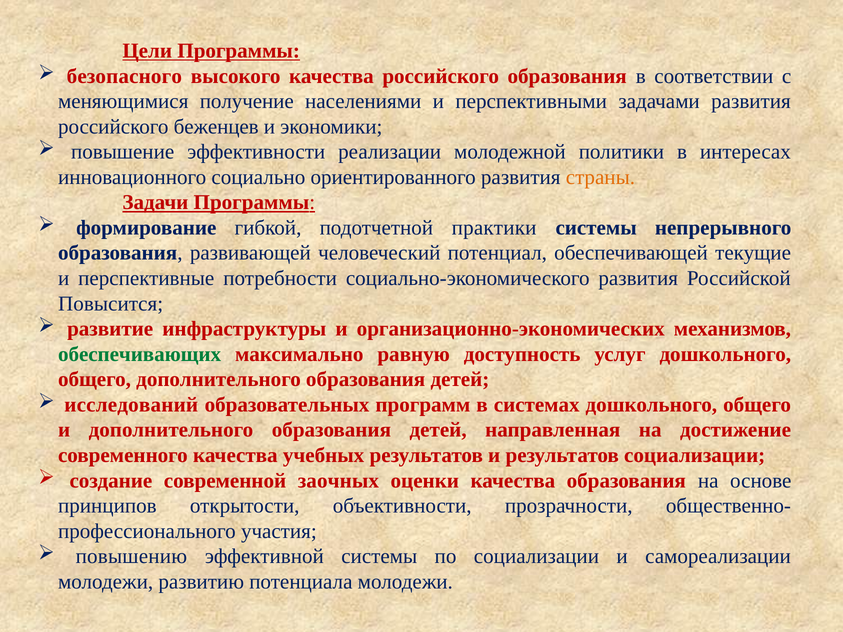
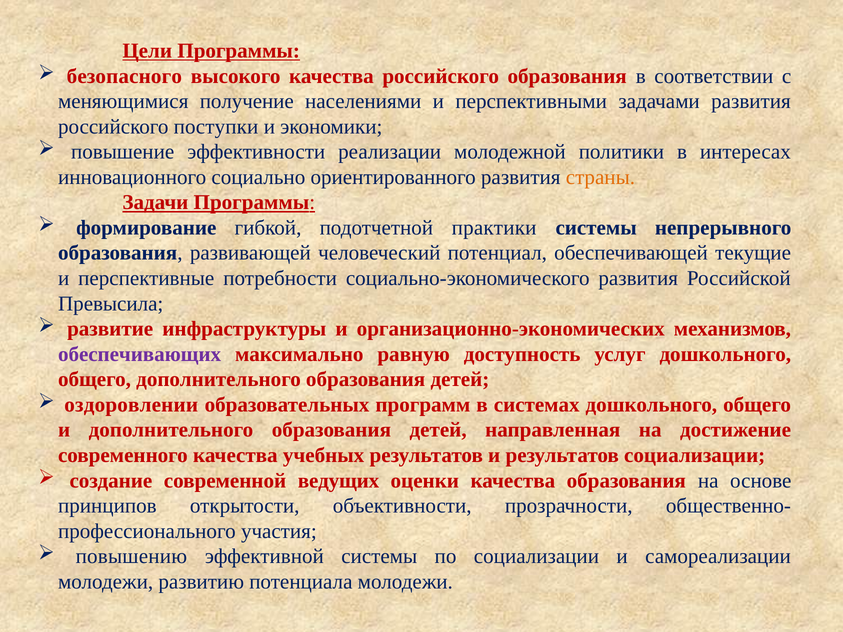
беженцев: беженцев -> поступки
Повысится: Повысится -> Превысила
обеспечивающих colour: green -> purple
исследований: исследований -> оздоровлении
заочных: заочных -> ведущих
